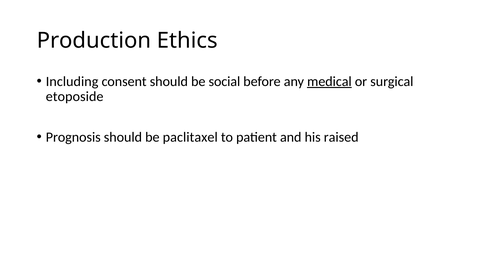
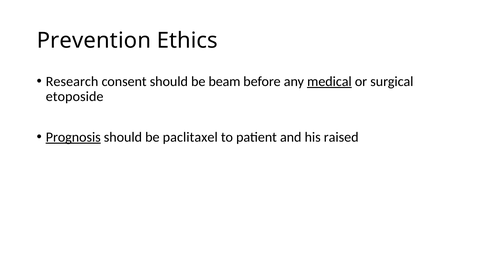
Production: Production -> Prevention
Including: Including -> Research
social: social -> beam
Prognosis underline: none -> present
